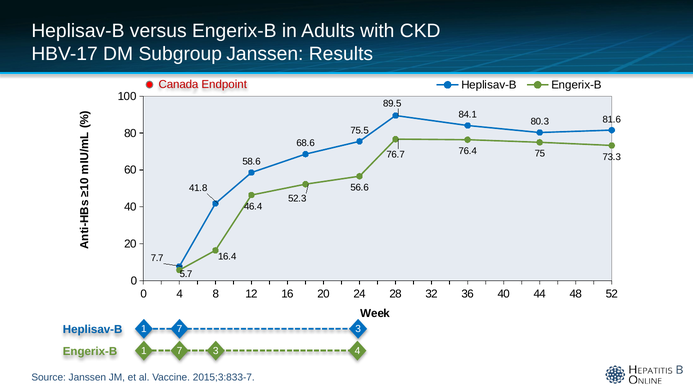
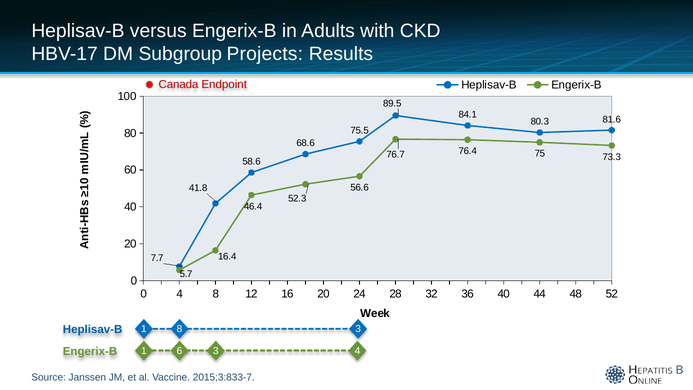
Subgroup Janssen: Janssen -> Projects
Heplisav-B 7: 7 -> 8
Engerix-B 7: 7 -> 6
